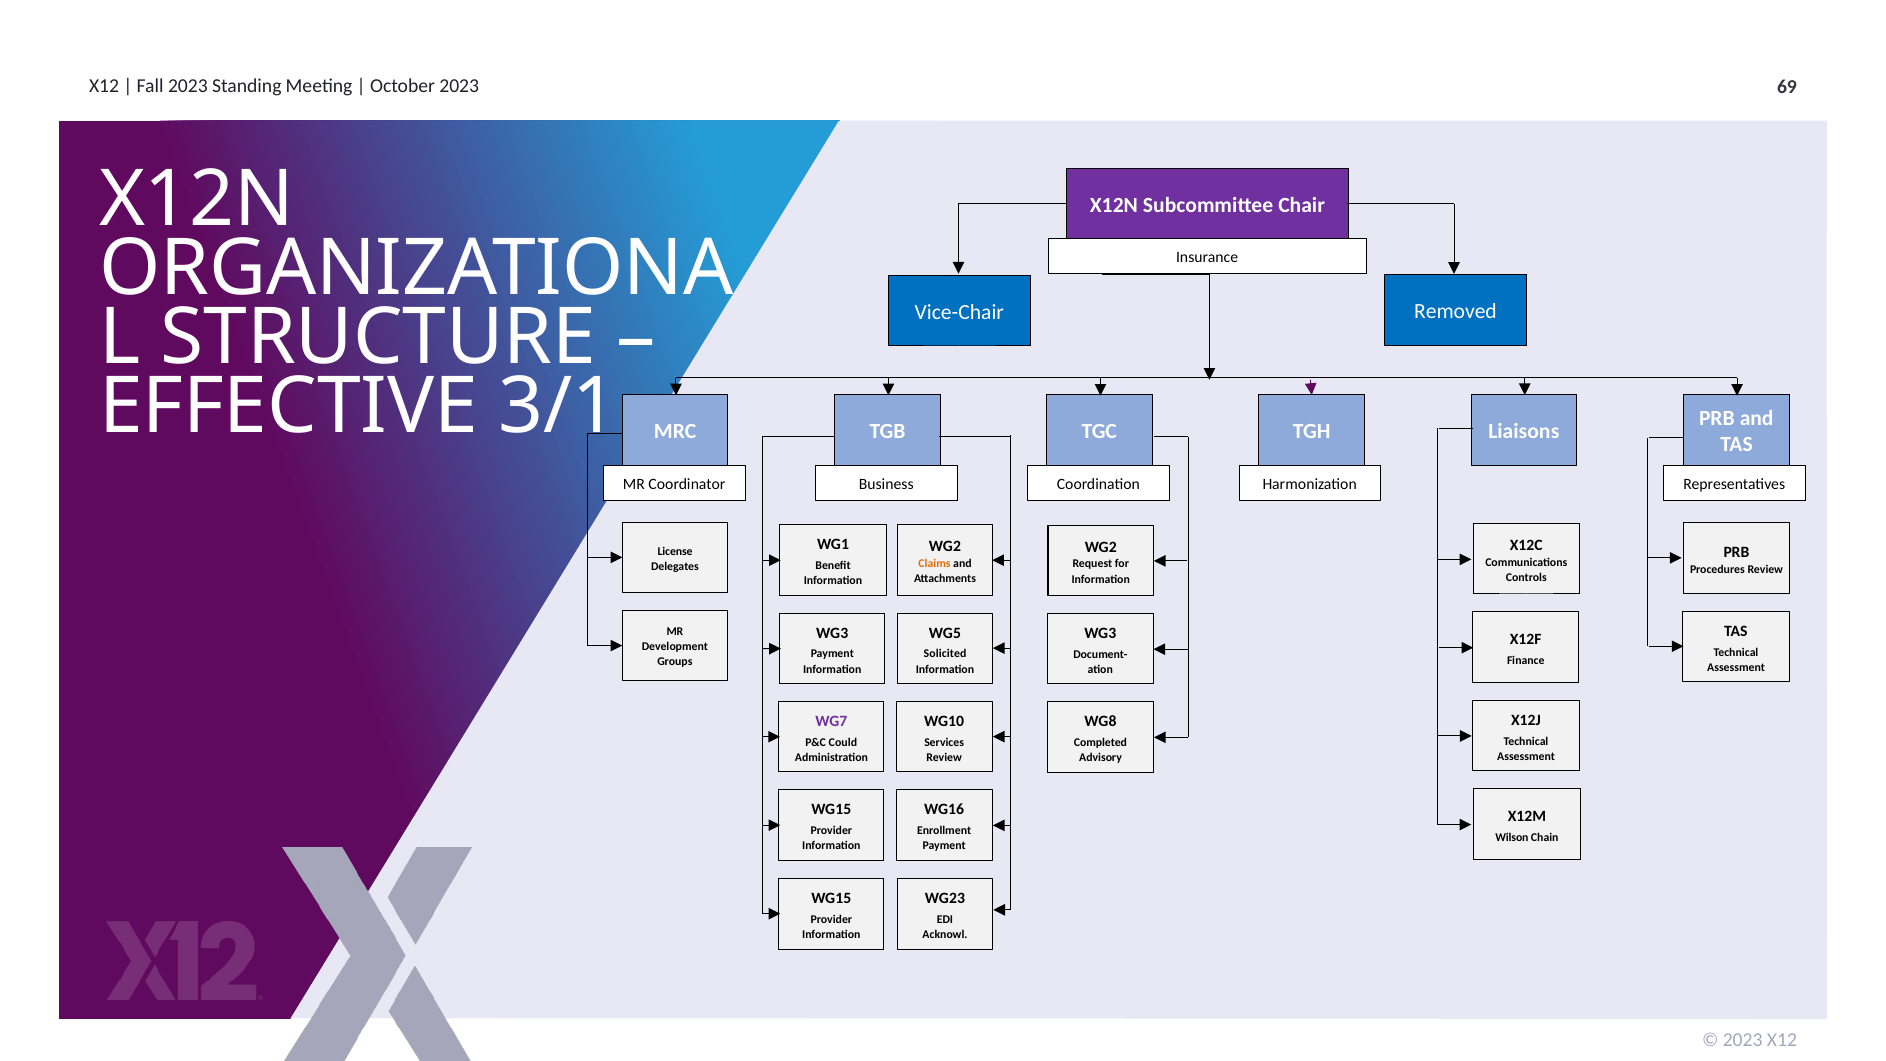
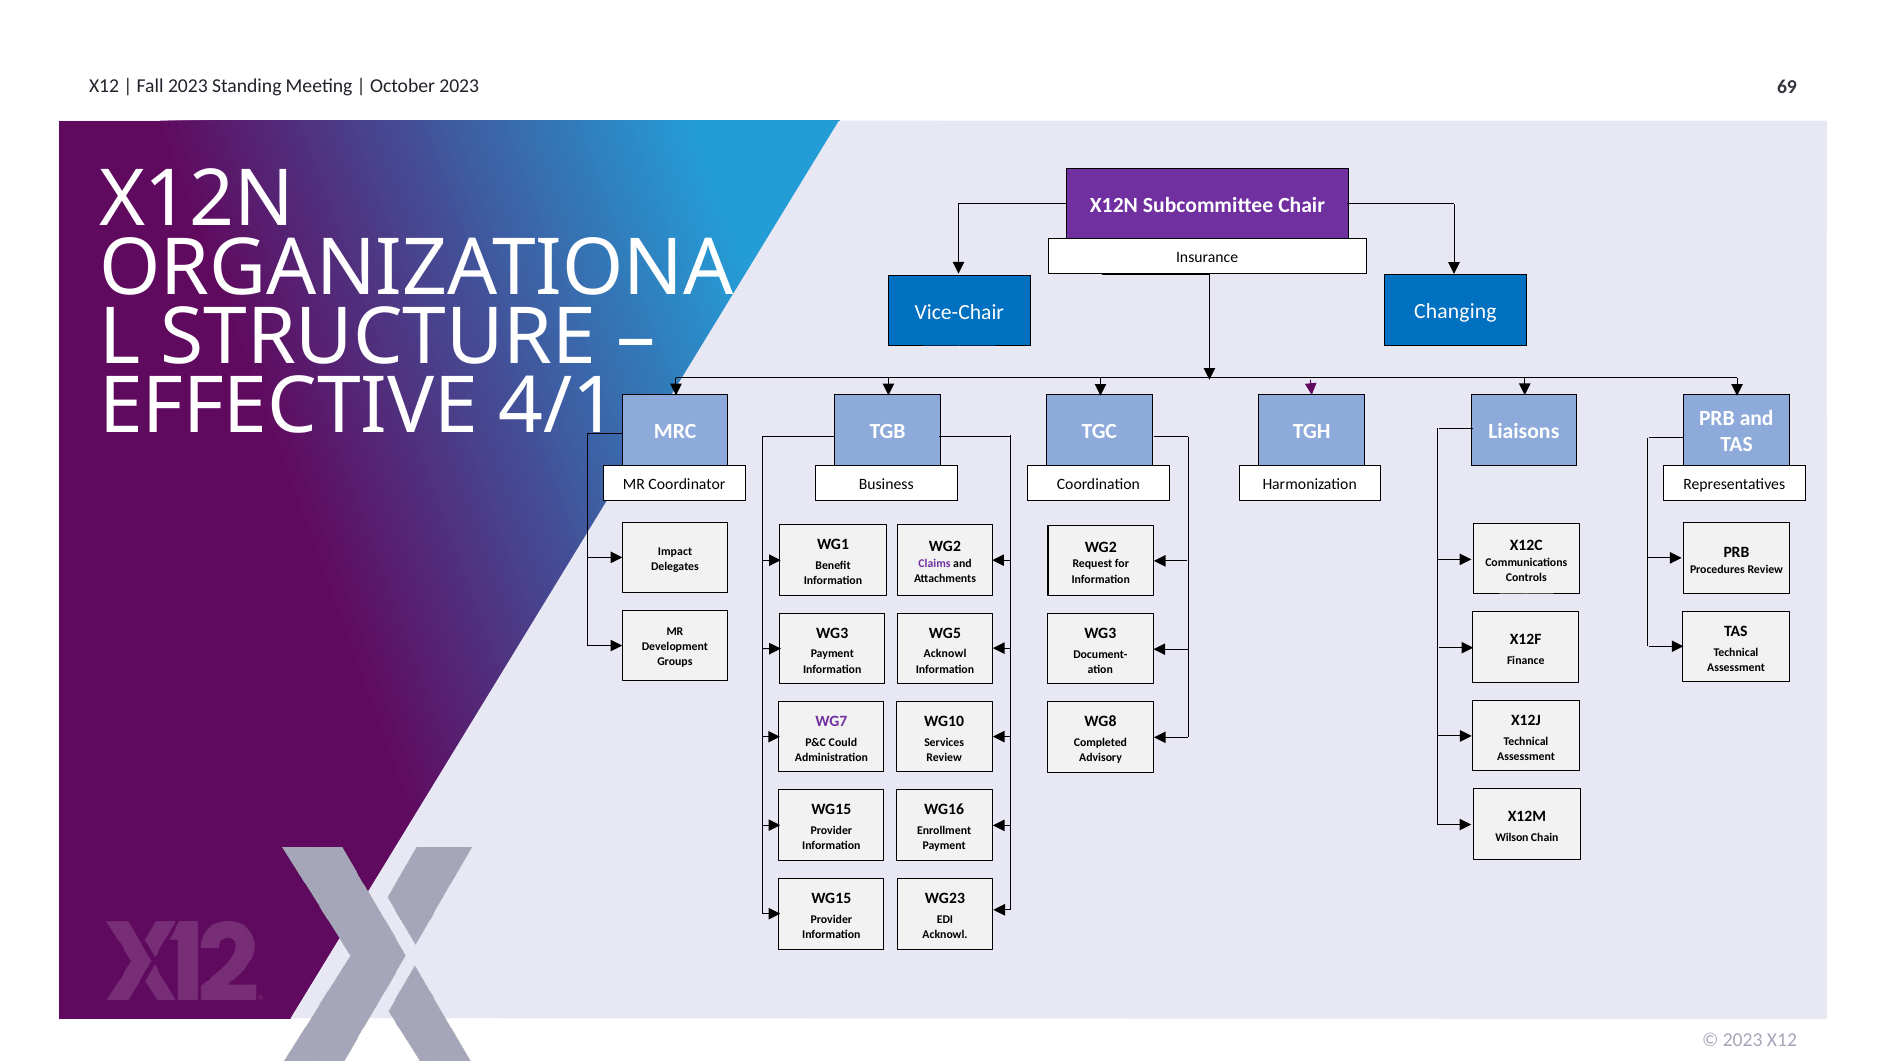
Removed: Removed -> Changing
3/1: 3/1 -> 4/1
License: License -> Impact
Claims colour: orange -> purple
Solicited at (945, 654): Solicited -> Acknowl
